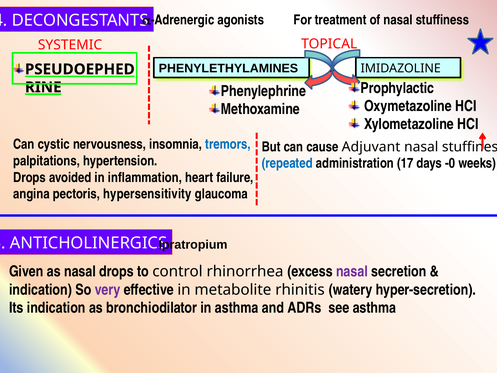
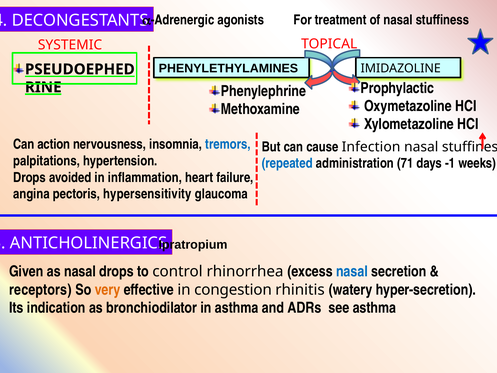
cystic: cystic -> action
Adjuvant: Adjuvant -> Infection
17: 17 -> 71
-0: -0 -> -1
nasal at (352, 271) colour: purple -> blue
indication at (40, 290): indication -> receptors
very colour: purple -> orange
metabolite: metabolite -> congestion
